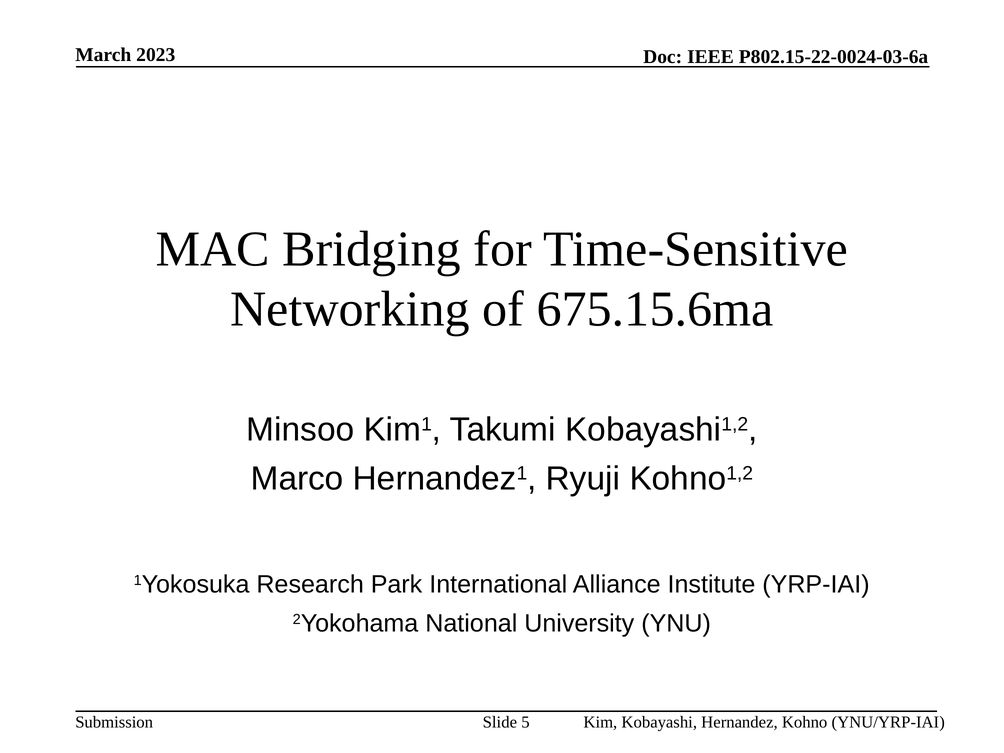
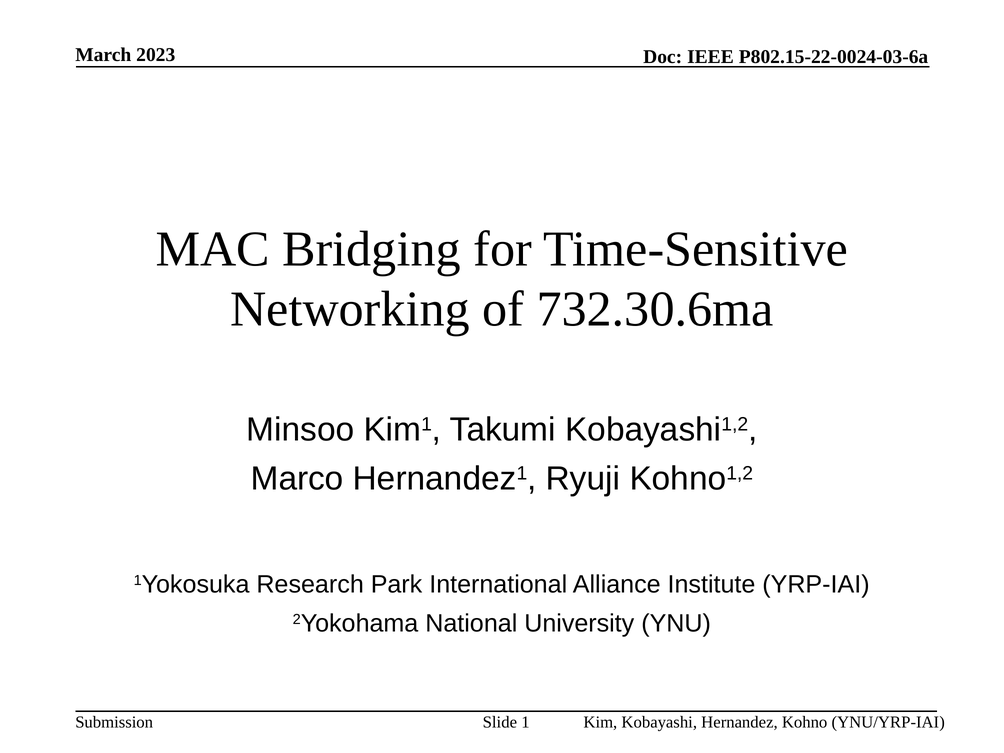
675.15.6ma: 675.15.6ma -> 732.30.6ma
5: 5 -> 1
